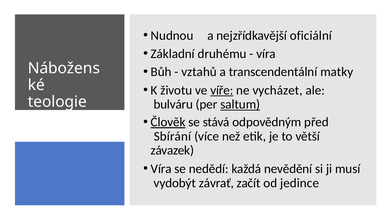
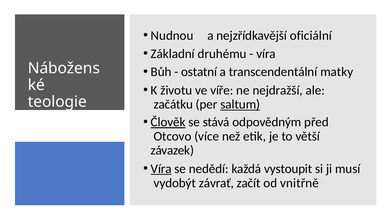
vztahů: vztahů -> ostatní
víře underline: present -> none
vycházet: vycházet -> nejdražší
bulváru: bulváru -> začátku
Sbírání: Sbírání -> Otcovo
Víra at (161, 169) underline: none -> present
nevědění: nevědění -> vystoupit
jedince: jedince -> vnitřně
